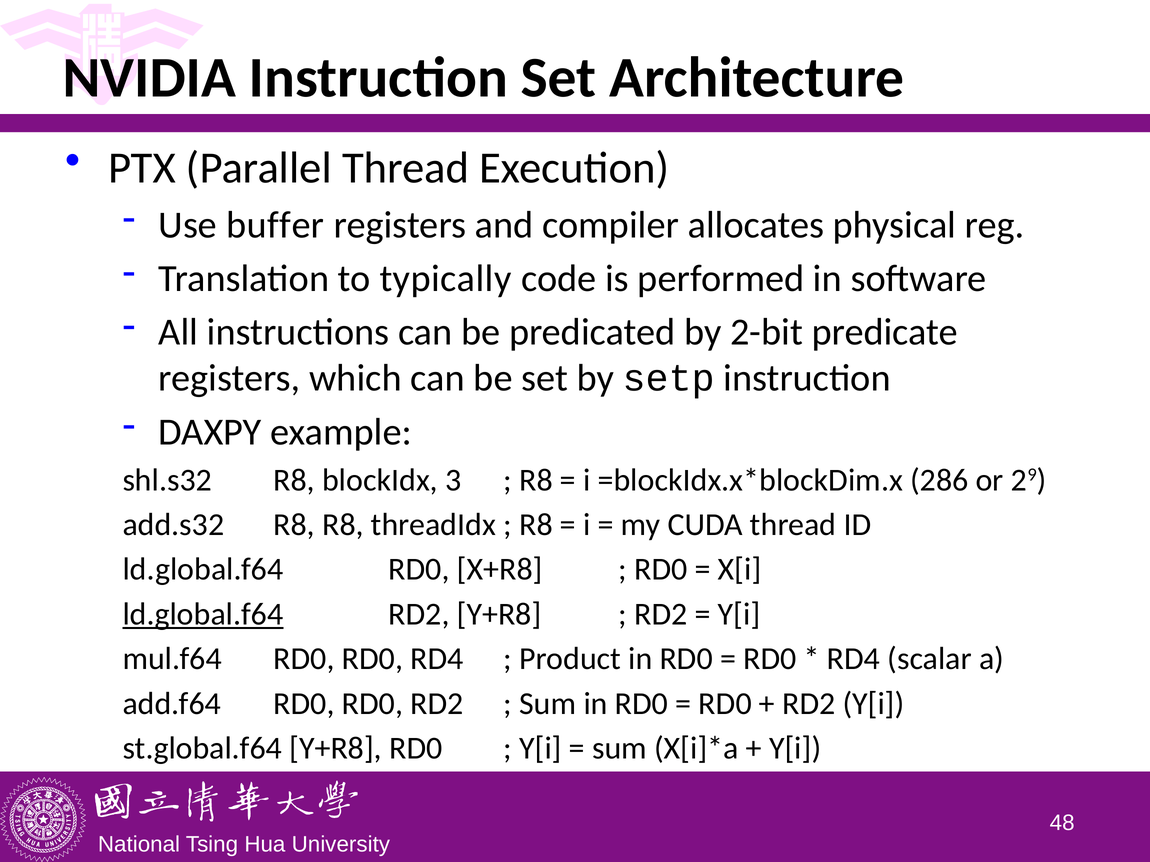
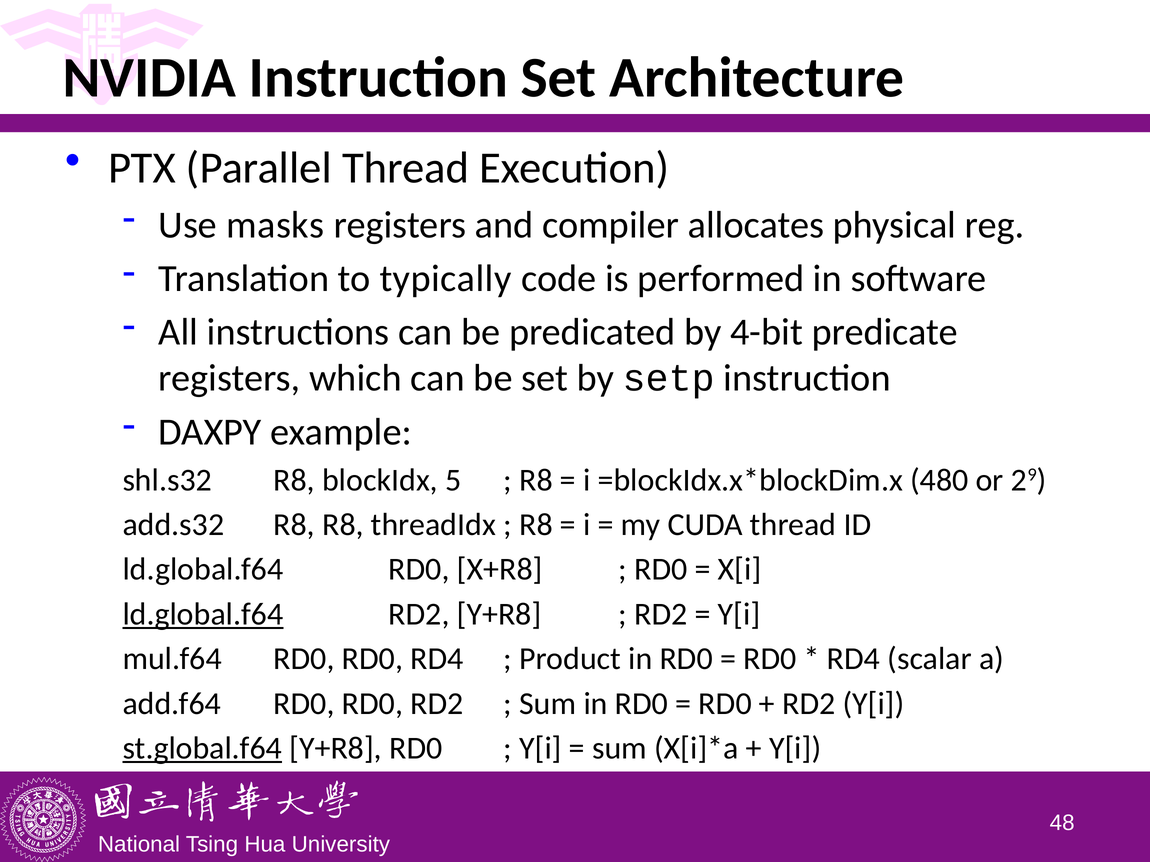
buffer: buffer -> masks
2-bit: 2-bit -> 4-bit
3: 3 -> 5
286: 286 -> 480
st.global.f64 underline: none -> present
